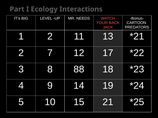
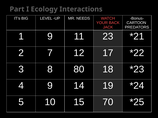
1 2: 2 -> 9
13: 13 -> 23
88: 88 -> 80
21: 21 -> 70
